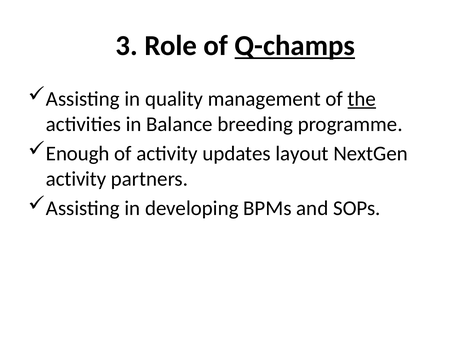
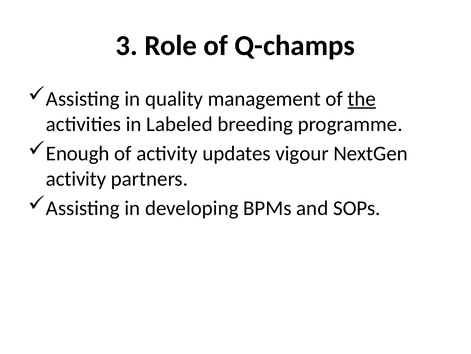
Q-champs underline: present -> none
Balance: Balance -> Labeled
layout: layout -> vigour
